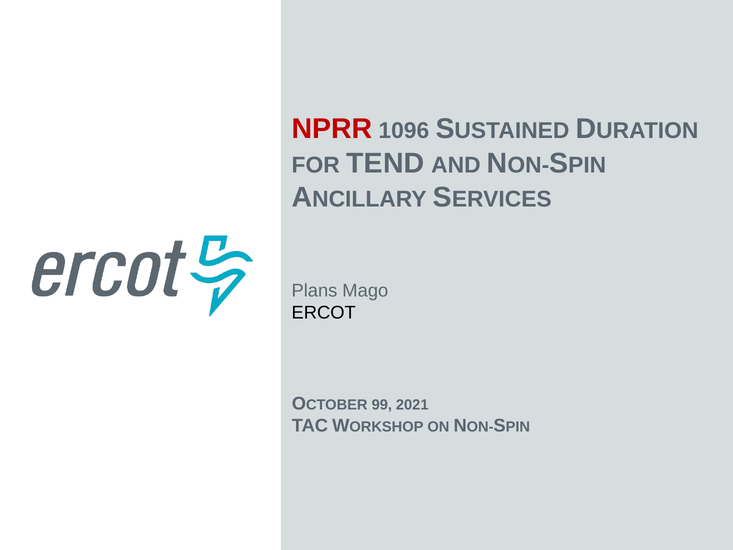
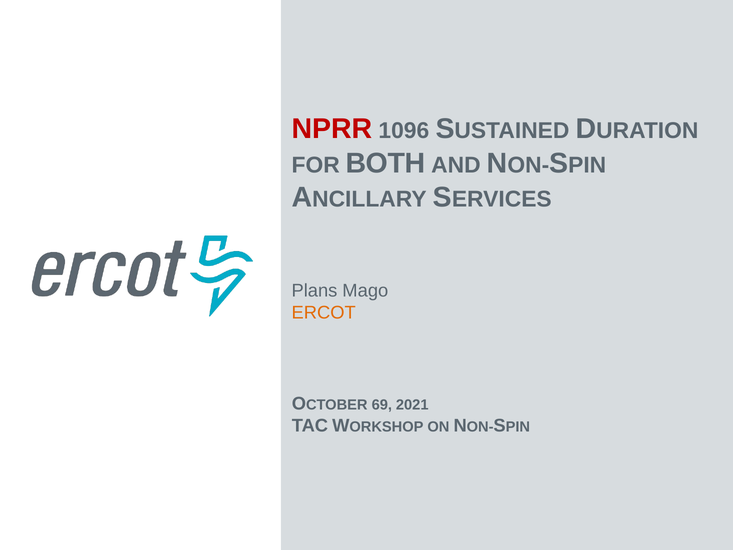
TEND: TEND -> BOTH
ERCOT colour: black -> orange
99: 99 -> 69
